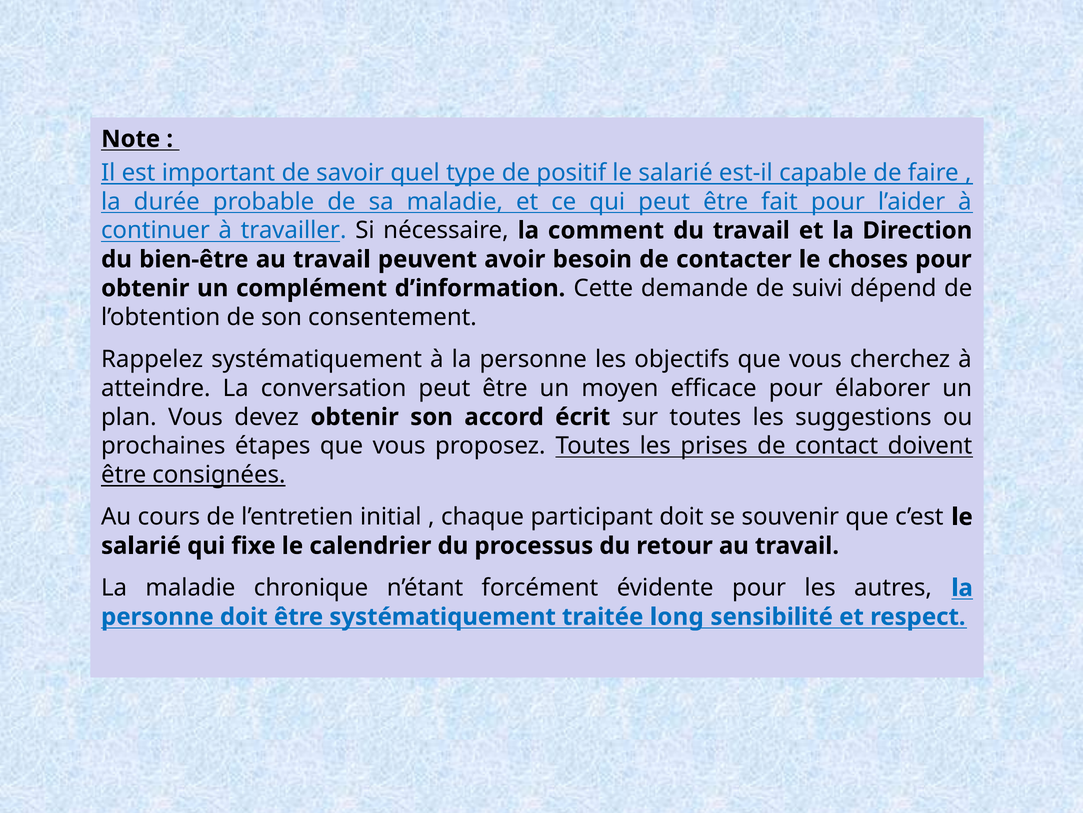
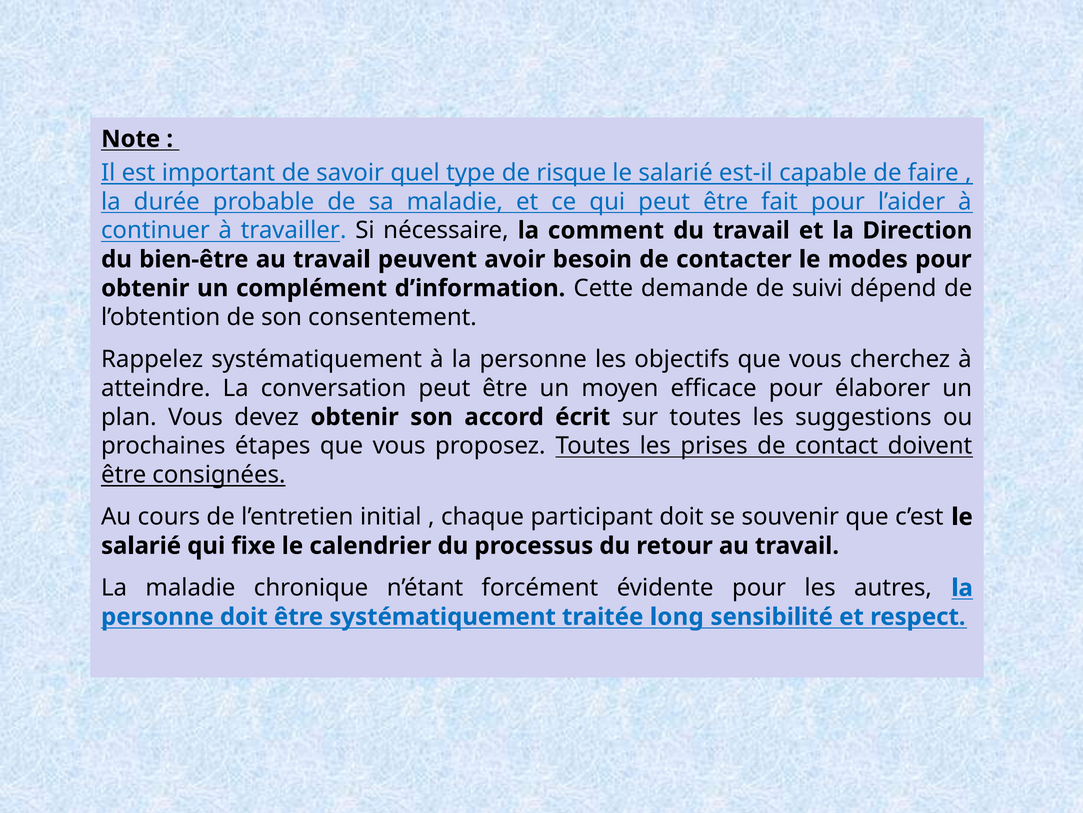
positif: positif -> risque
choses: choses -> modes
